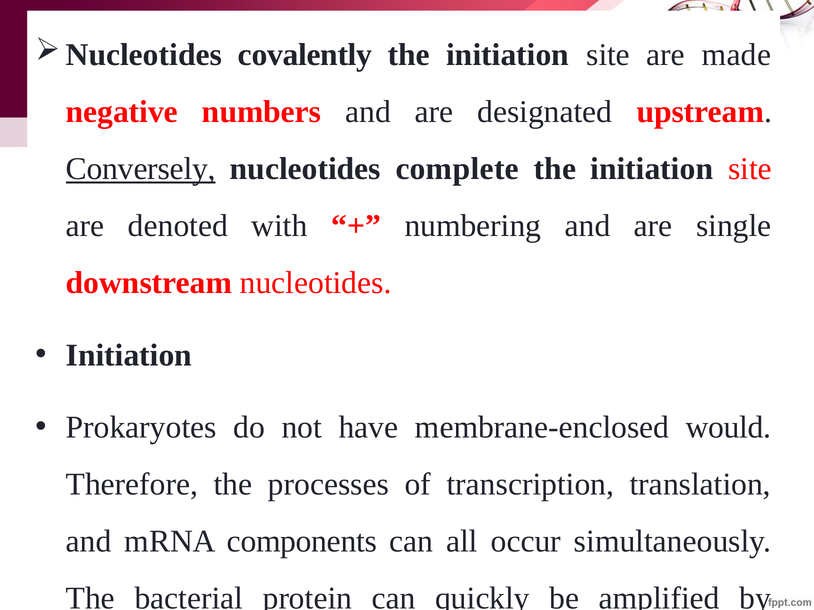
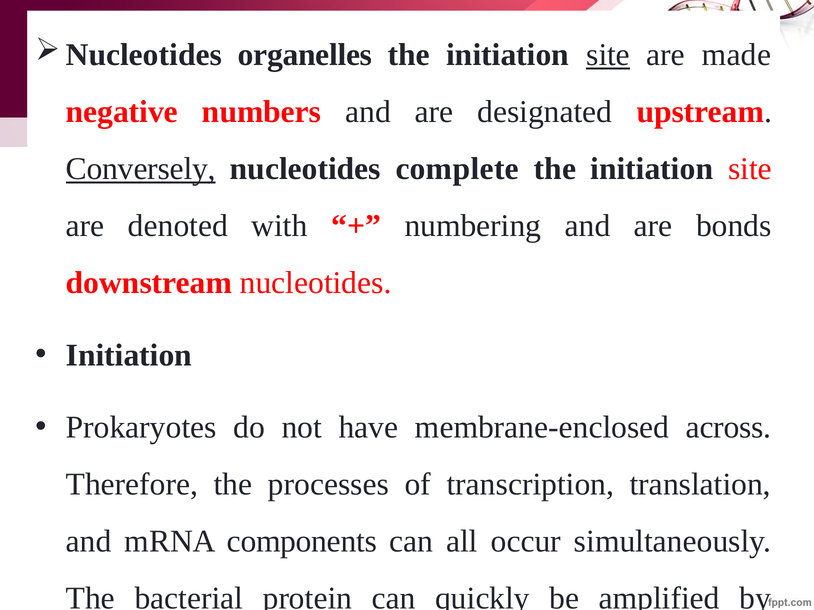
covalently: covalently -> organelles
site at (608, 55) underline: none -> present
are single: single -> bonds
membrane-enclosed would: would -> across
